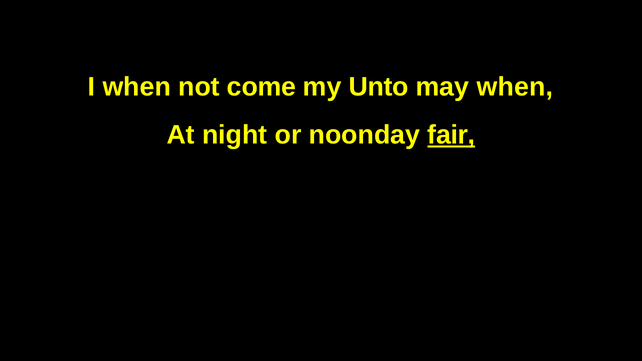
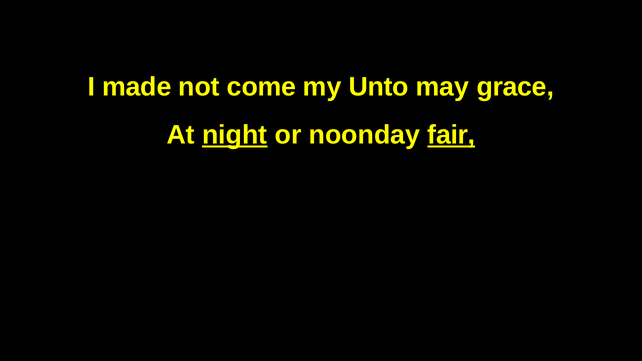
I when: when -> made
may when: when -> grace
night underline: none -> present
